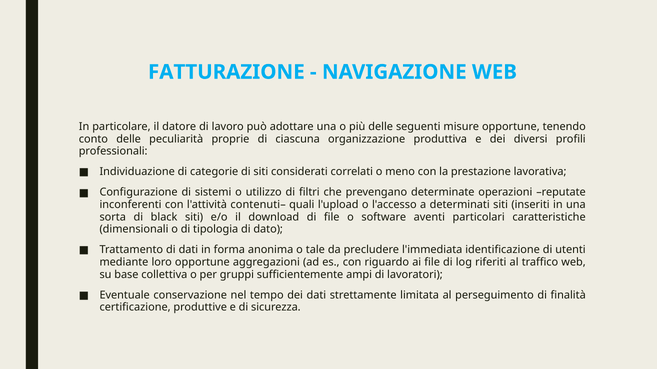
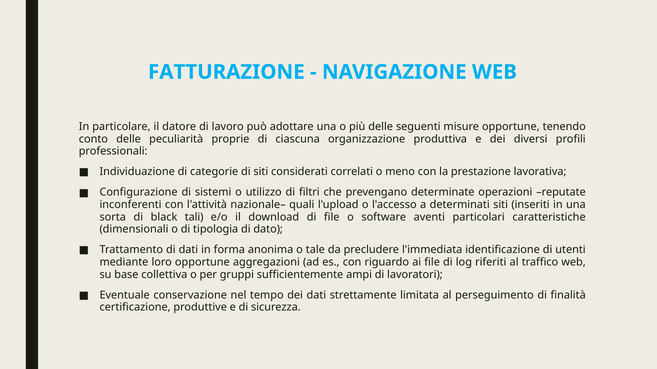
contenuti–: contenuti– -> nazionale–
black siti: siti -> tali
